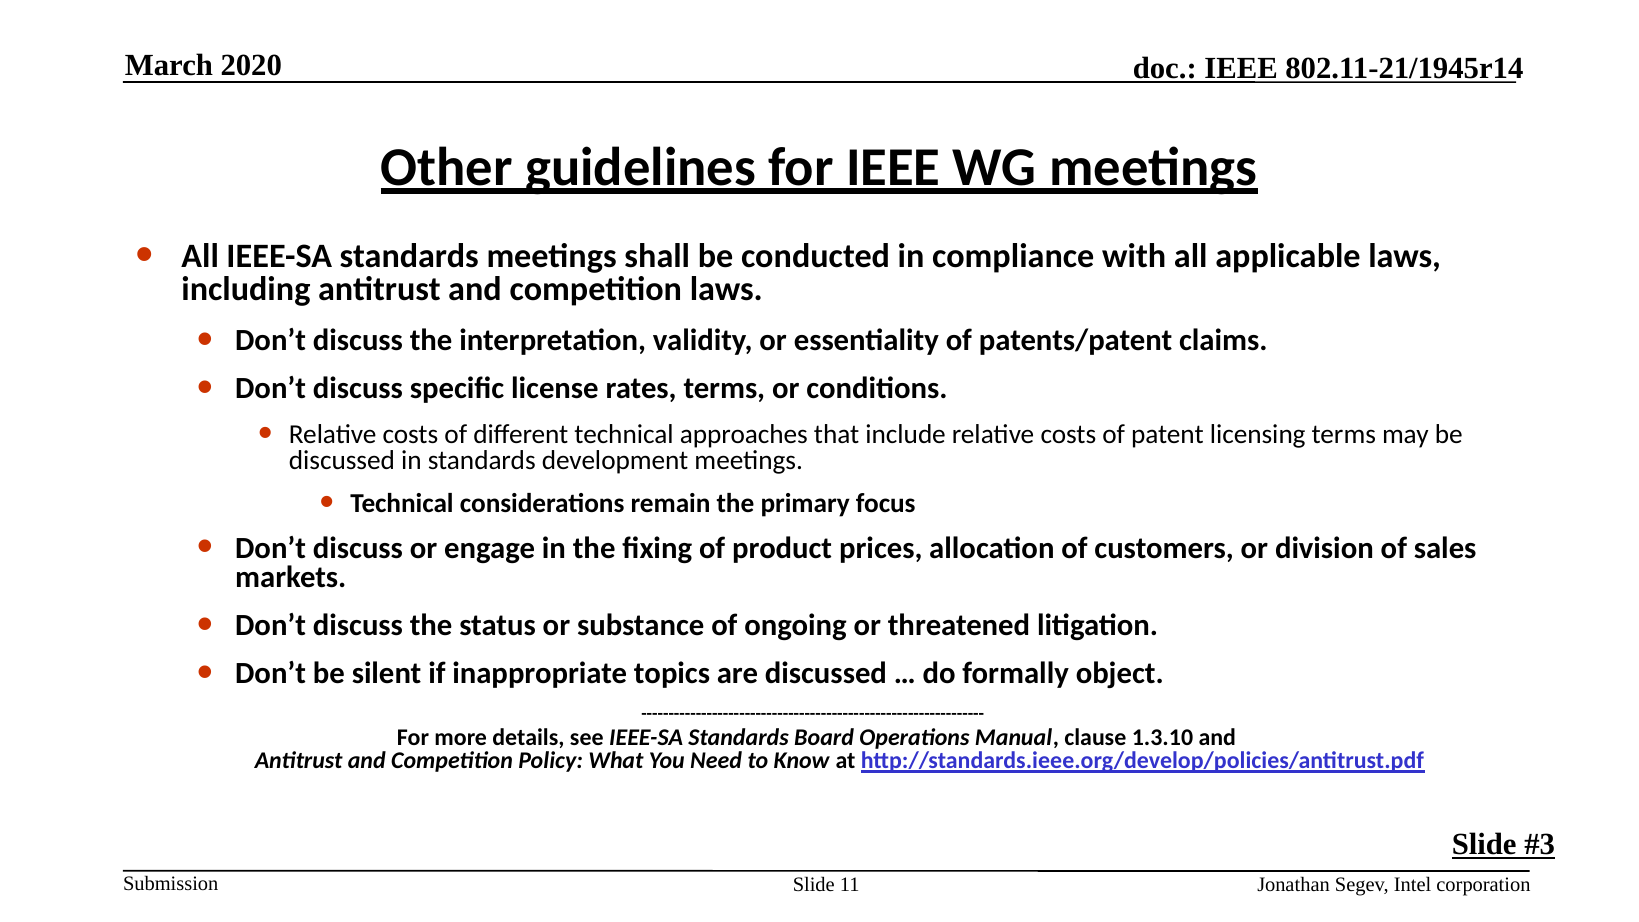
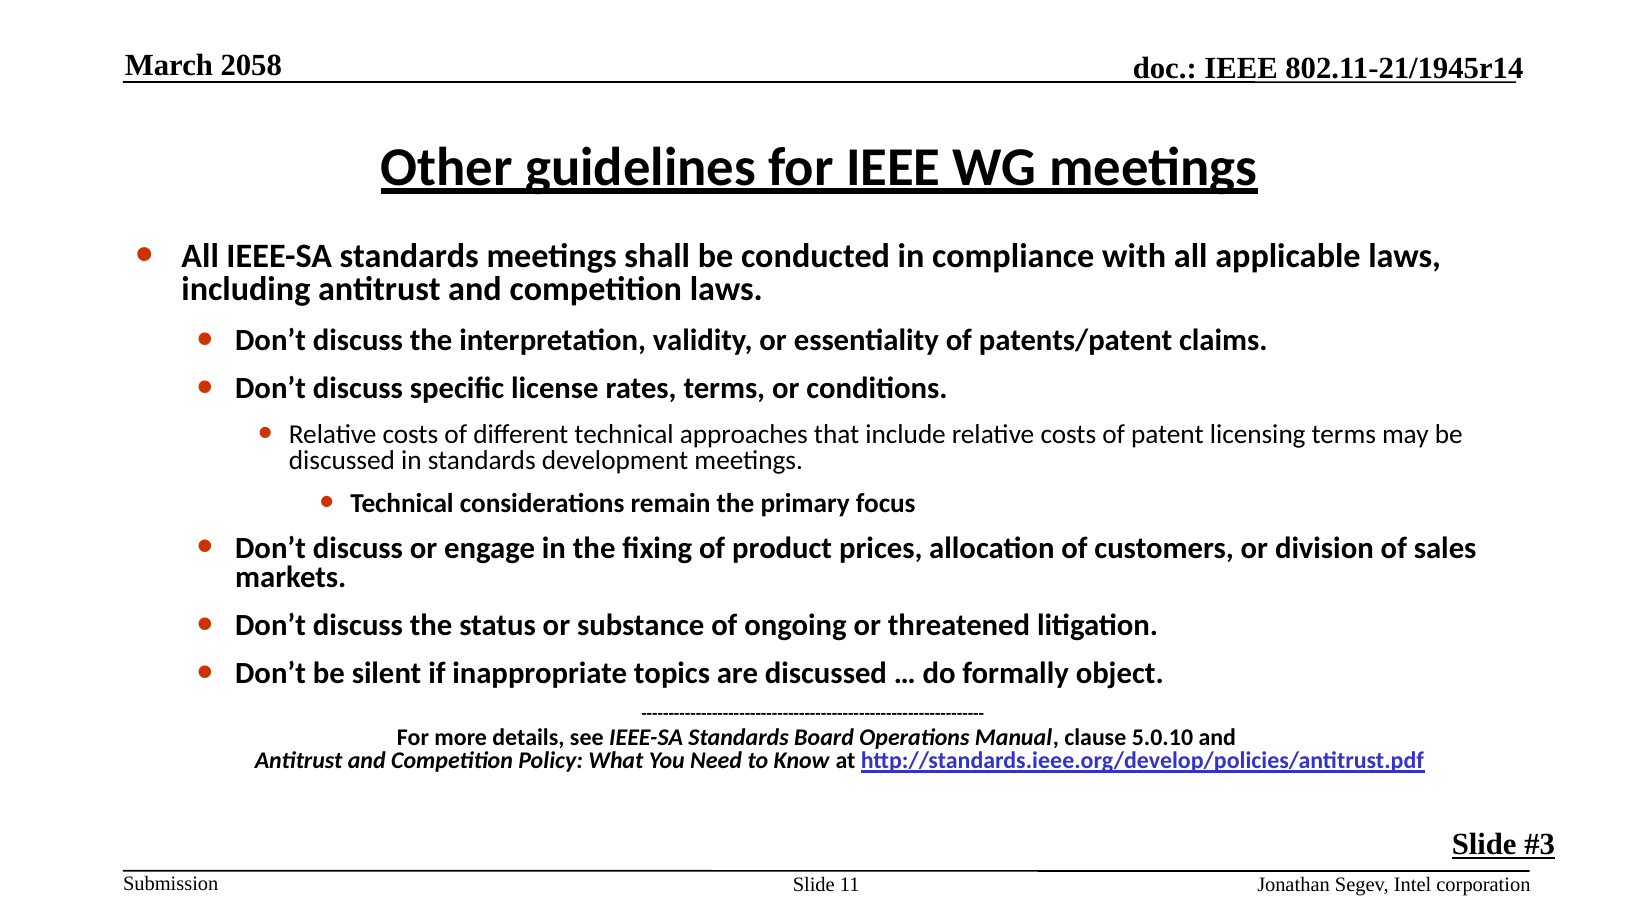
2020: 2020 -> 2058
1.3.10: 1.3.10 -> 5.0.10
